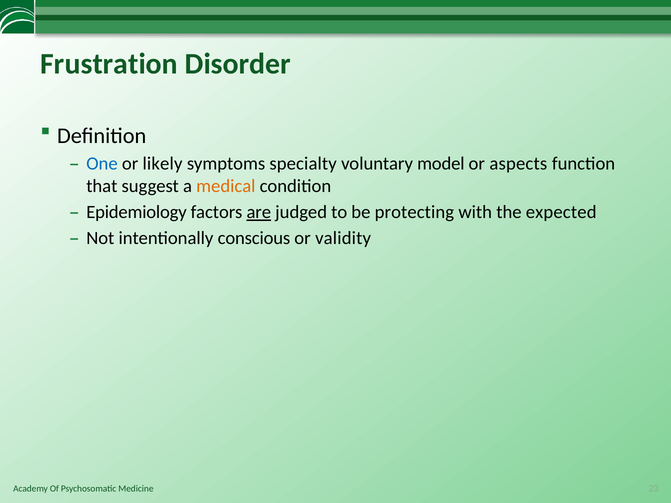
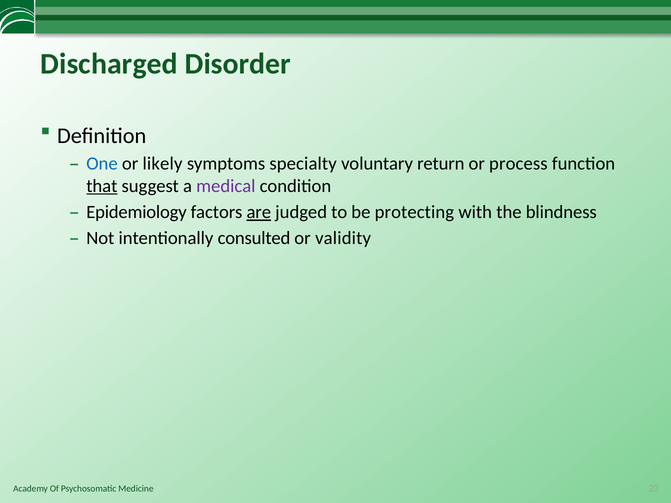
Frustration: Frustration -> Discharged
model: model -> return
aspects: aspects -> process
that underline: none -> present
medical colour: orange -> purple
expected: expected -> blindness
conscious: conscious -> consulted
